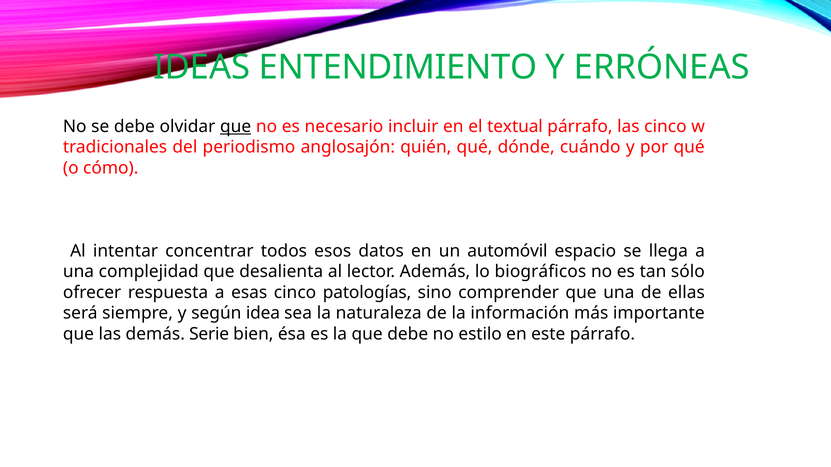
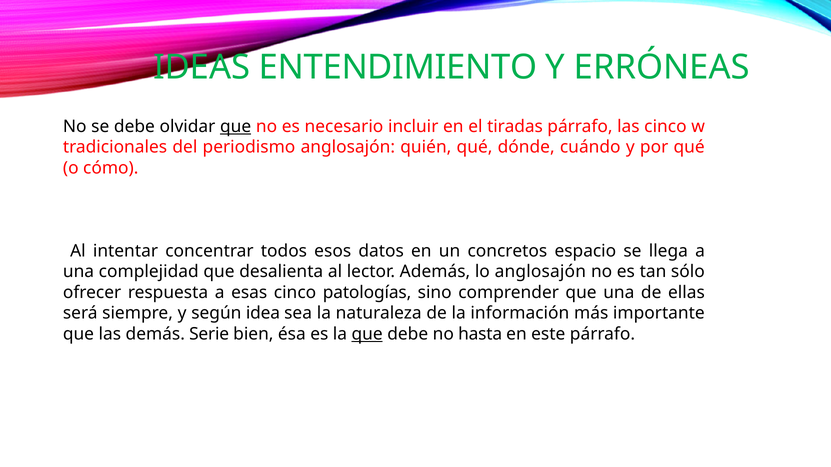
textual: textual -> tiradas
automóvil: automóvil -> concretos
lo biográficos: biográficos -> anglosajón
que at (367, 334) underline: none -> present
estilo: estilo -> hasta
